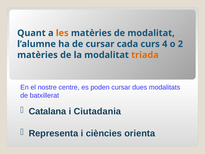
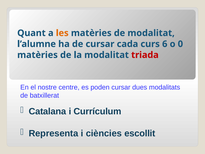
4: 4 -> 6
2: 2 -> 0
triada colour: orange -> red
Ciutadania: Ciutadania -> Currículum
orienta: orienta -> escollit
